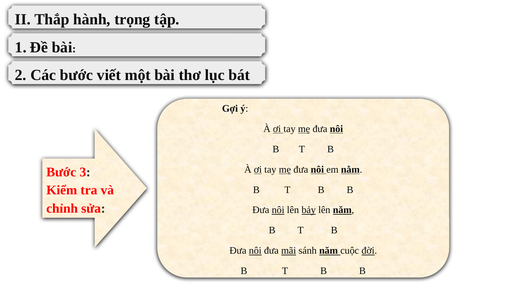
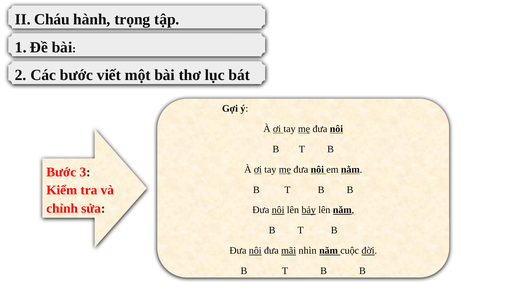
Thắp: Thắp -> Cháu
sánh: sánh -> nhìn
